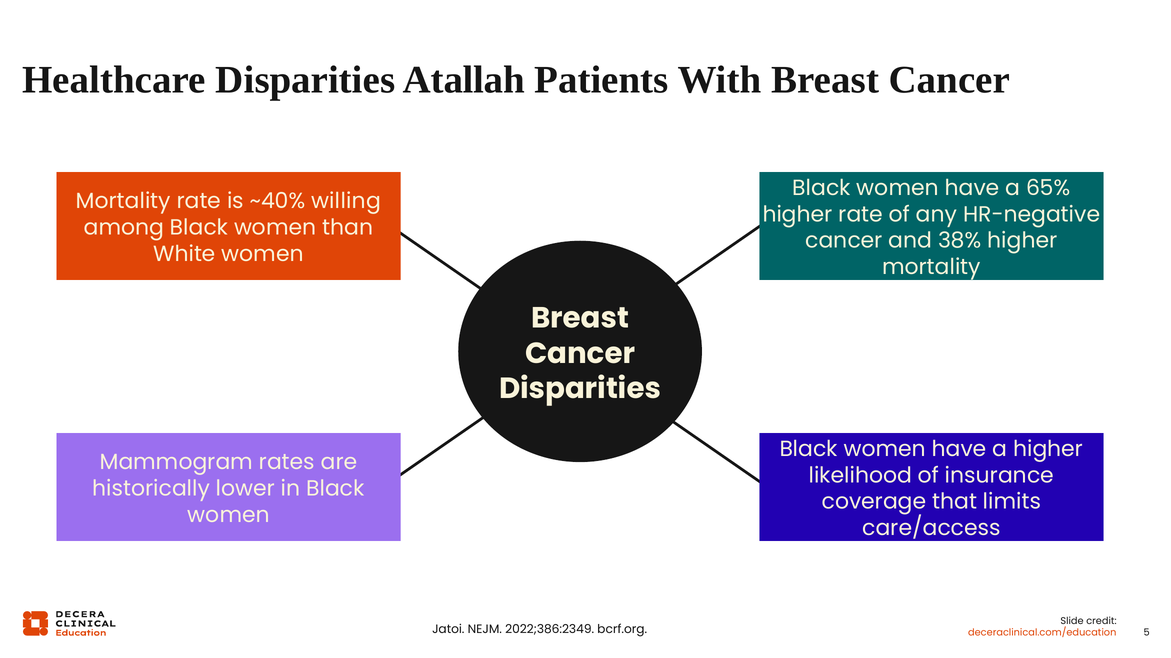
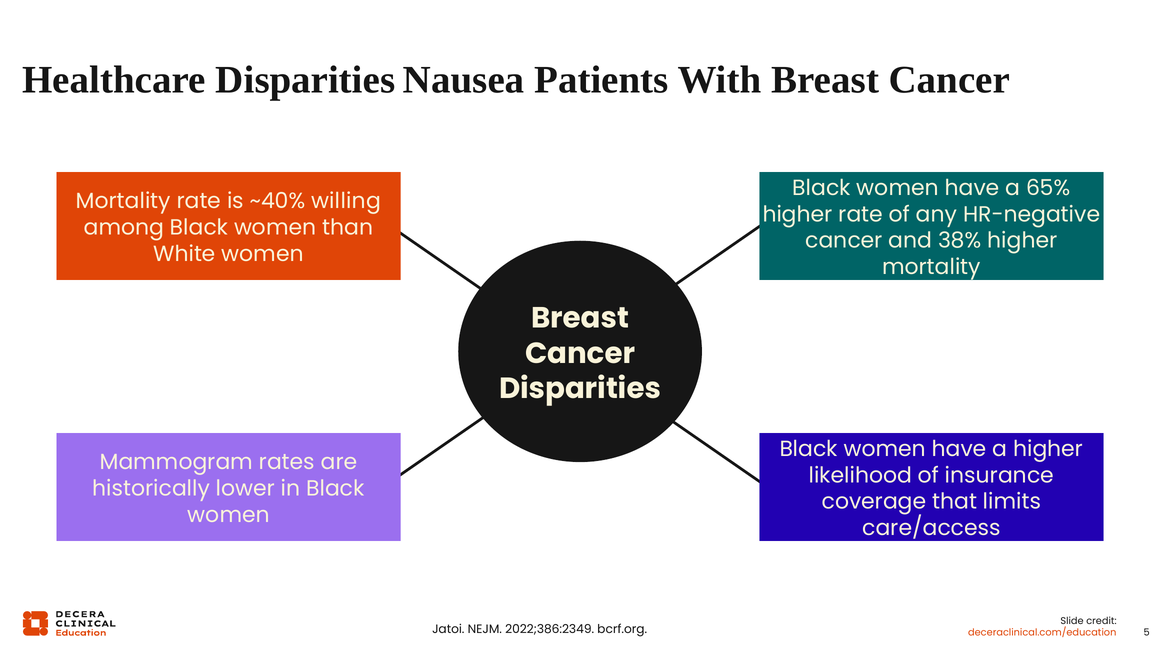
Atallah: Atallah -> Nausea
